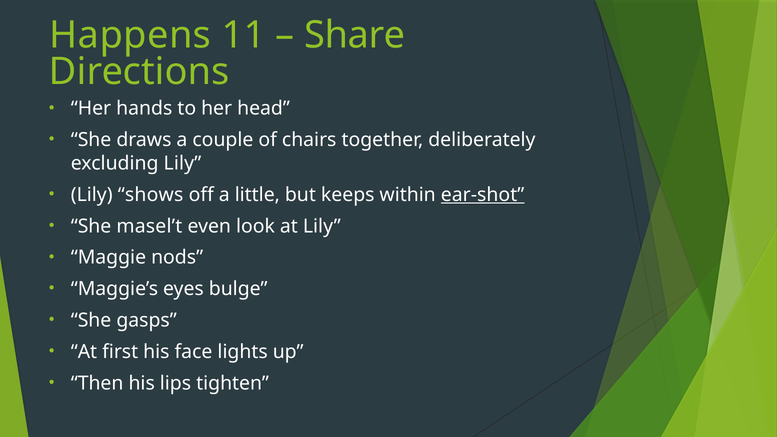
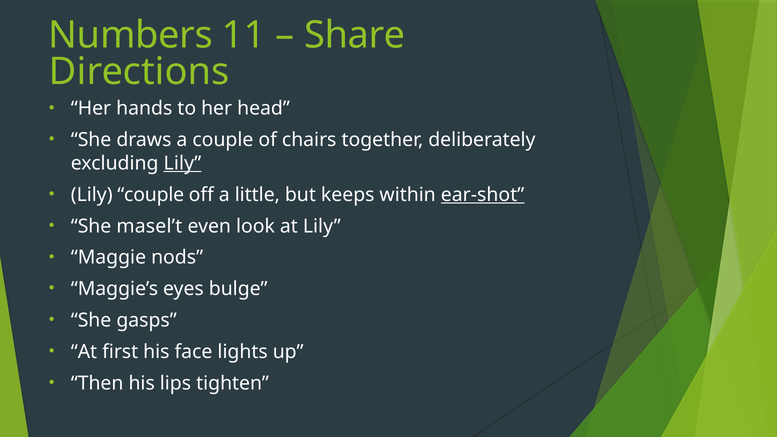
Happens: Happens -> Numbers
Lily at (182, 163) underline: none -> present
Lily shows: shows -> couple
